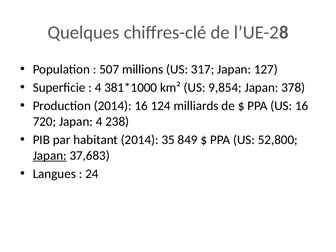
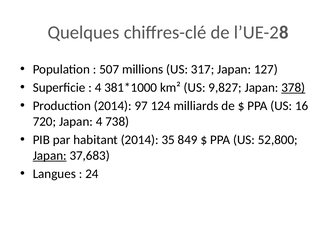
9,854: 9,854 -> 9,827
378 underline: none -> present
2014 16: 16 -> 97
238: 238 -> 738
